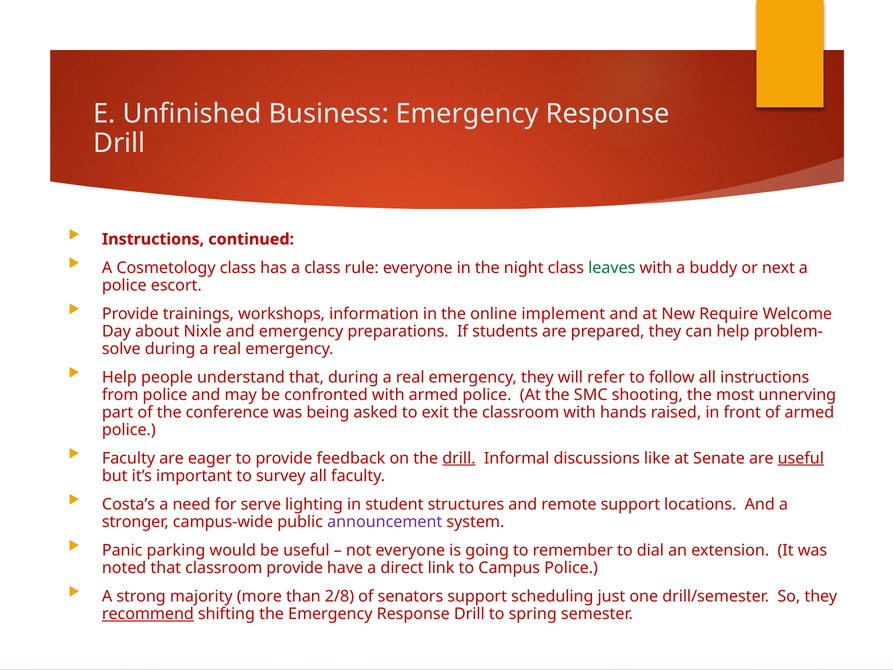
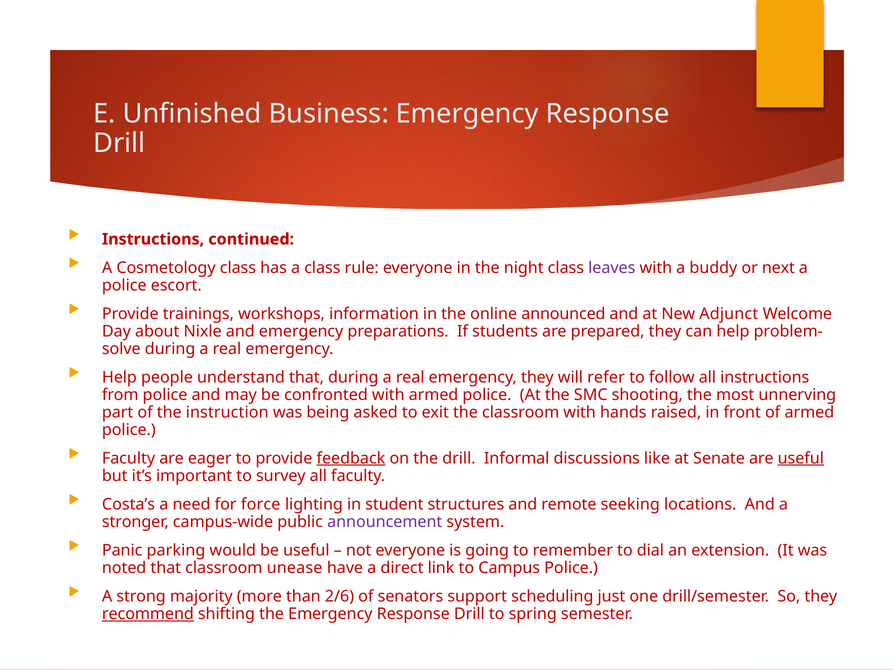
leaves colour: green -> purple
implement: implement -> announced
Require: Require -> Adjunct
conference: conference -> instruction
feedback underline: none -> present
drill at (459, 458) underline: present -> none
serve: serve -> force
remote support: support -> seeking
classroom provide: provide -> unease
2/8: 2/8 -> 2/6
